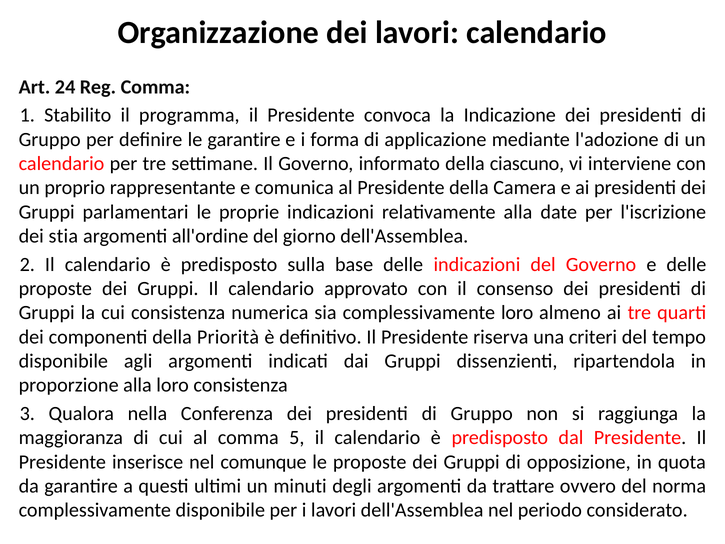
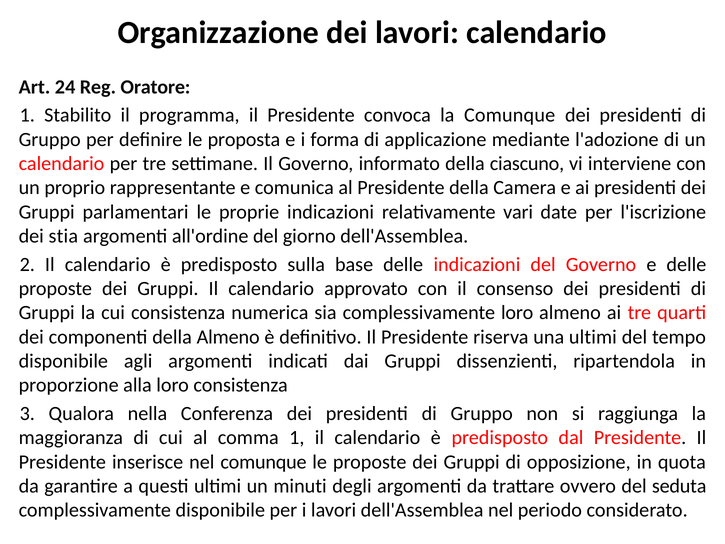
Reg Comma: Comma -> Oratore
la Indicazione: Indicazione -> Comunque
le garantire: garantire -> proposta
relativamente alla: alla -> vari
della Priorità: Priorità -> Almeno
una criteri: criteri -> ultimi
comma 5: 5 -> 1
norma: norma -> seduta
